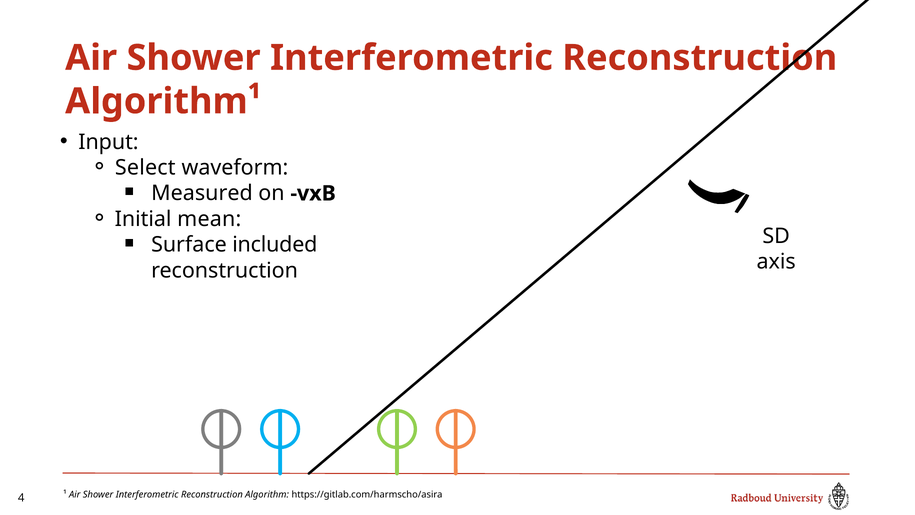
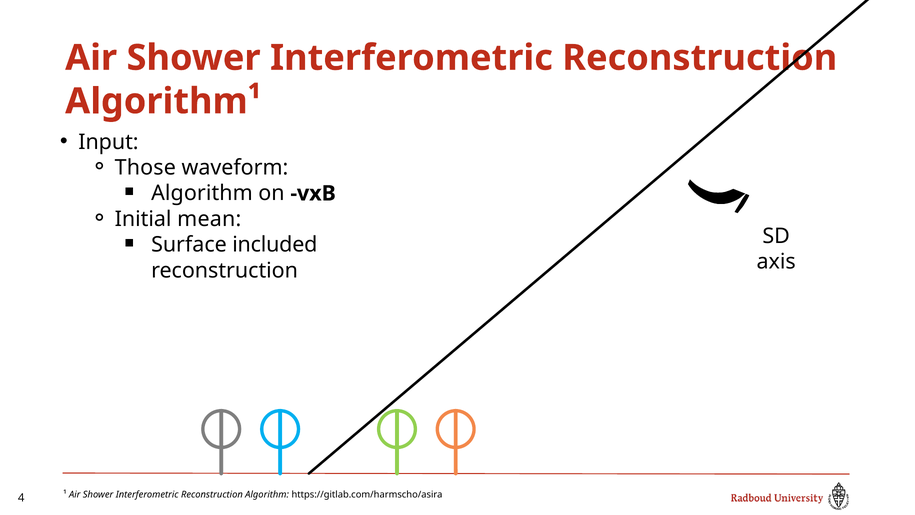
Select: Select -> Those
Measured at (202, 193): Measured -> Algorithm
